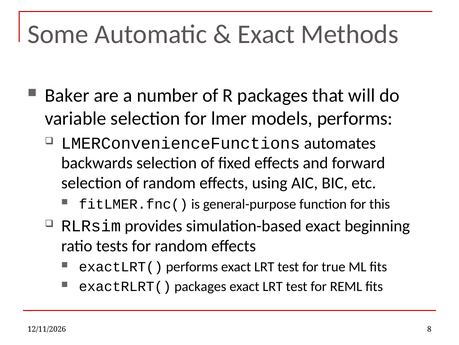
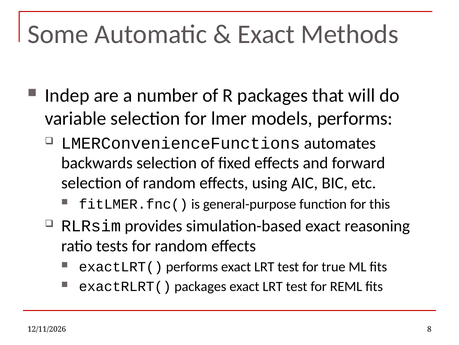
Baker: Baker -> Indep
beginning: beginning -> reasoning
